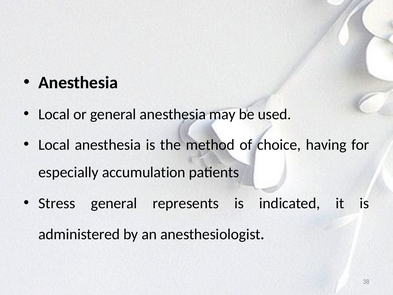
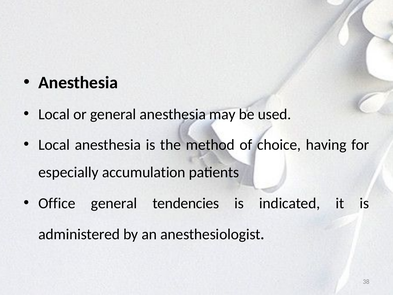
Stress: Stress -> Office
represents: represents -> tendencies
